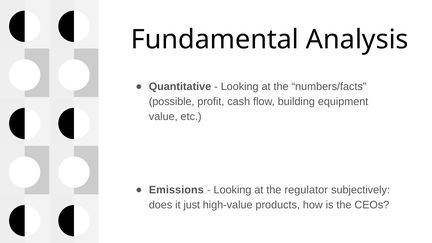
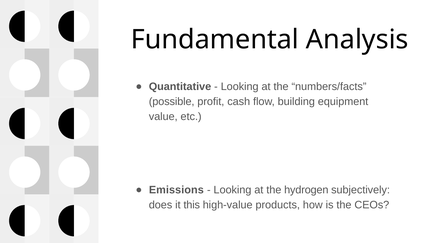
regulator: regulator -> hydrogen
just: just -> this
